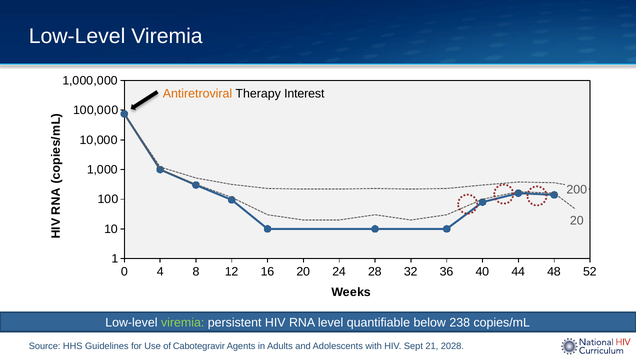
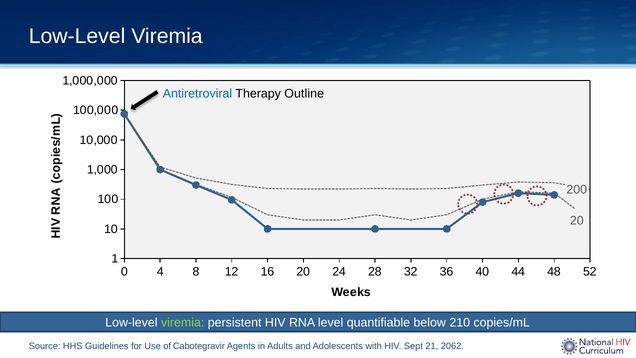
Antiretroviral colour: orange -> blue
Interest: Interest -> Outline
238: 238 -> 210
2028: 2028 -> 2062
